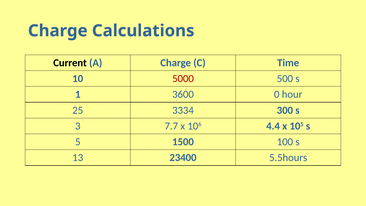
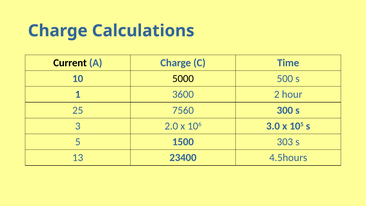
5000 colour: red -> black
0: 0 -> 2
3334: 3334 -> 7560
7.7: 7.7 -> 2.0
4.4: 4.4 -> 3.0
100: 100 -> 303
5.5hours: 5.5hours -> 4.5hours
